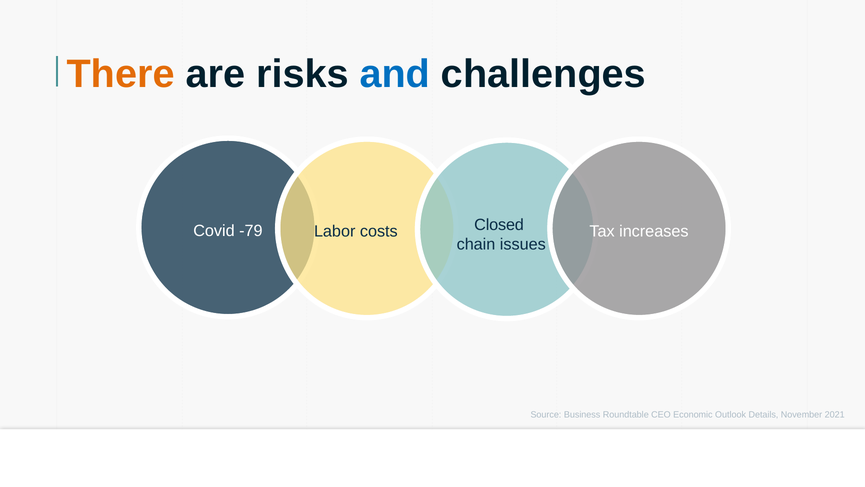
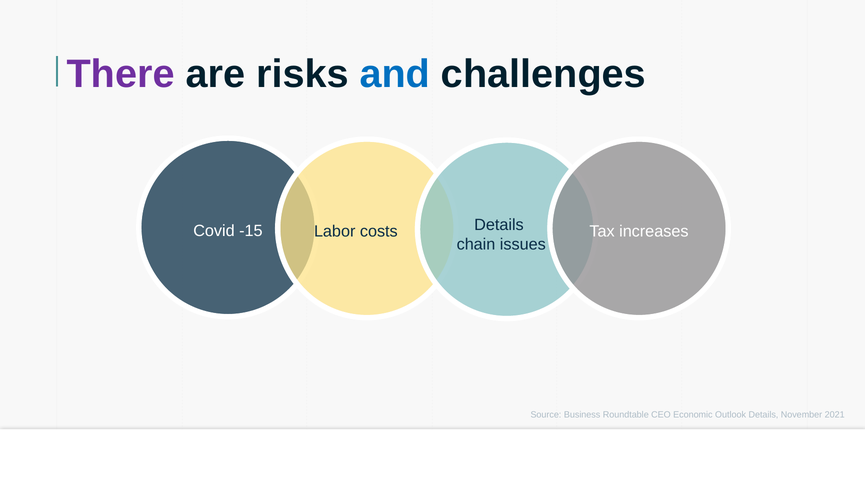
There colour: orange -> purple
-79: -79 -> -15
costs Closed: Closed -> Details
